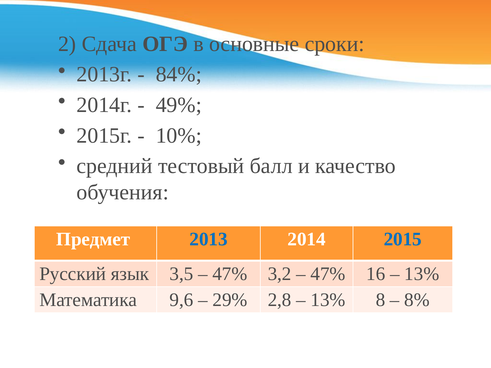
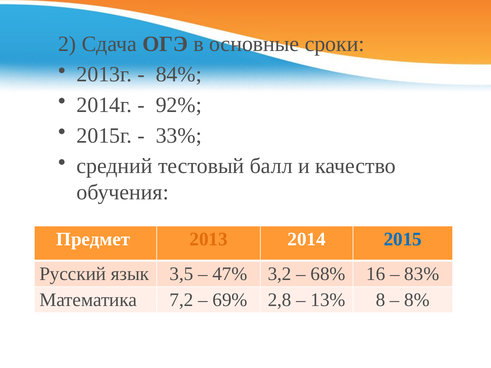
49%: 49% -> 92%
10%: 10% -> 33%
2013 at (209, 240) colour: blue -> orange
47% at (328, 274): 47% -> 68%
13% at (422, 274): 13% -> 83%
9,6: 9,6 -> 7,2
29%: 29% -> 69%
